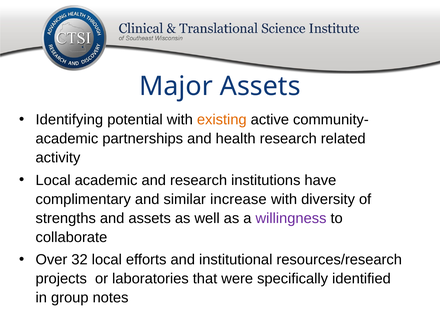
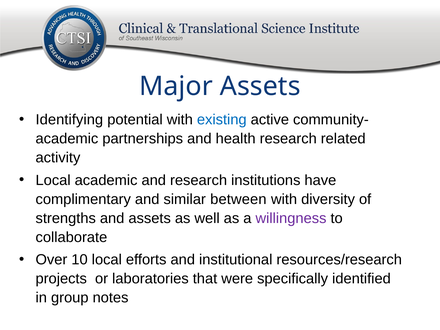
existing colour: orange -> blue
increase: increase -> between
32: 32 -> 10
